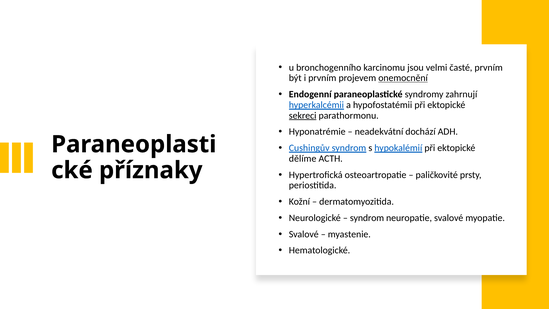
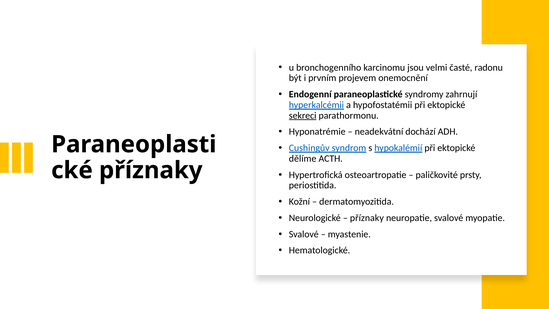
časté prvním: prvním -> radonu
onemocnění underline: present -> none
syndrom at (367, 218): syndrom -> příznaky
